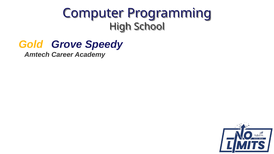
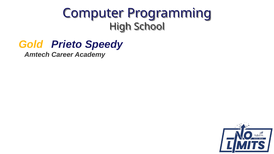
Grove: Grove -> Prieto
